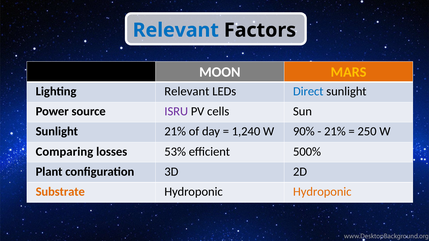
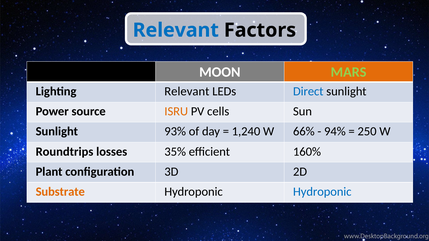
MARS colour: yellow -> light green
ISRU colour: purple -> orange
Sunlight 21%: 21% -> 93%
90%: 90% -> 66%
21% at (335, 132): 21% -> 94%
Comparing: Comparing -> Roundtrips
53%: 53% -> 35%
500%: 500% -> 160%
Hydroponic at (322, 192) colour: orange -> blue
